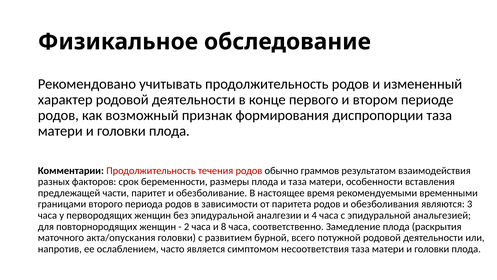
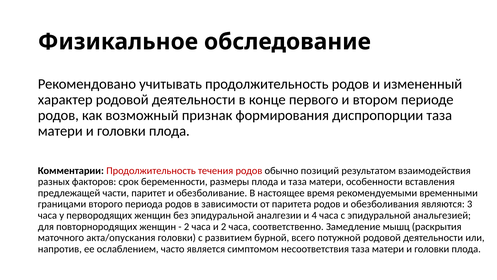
граммов: граммов -> позиций
и 8: 8 -> 2
Замедление плода: плода -> мышц
